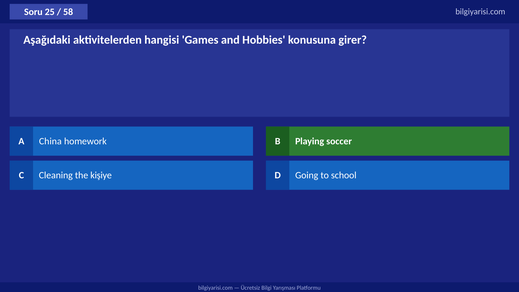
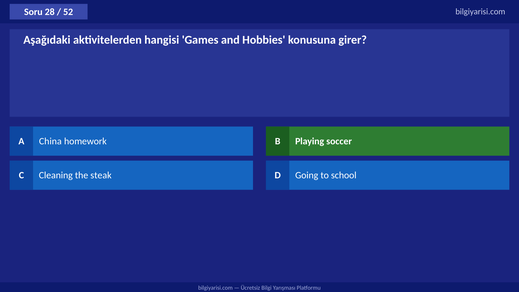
25: 25 -> 28
58: 58 -> 52
kişiye: kişiye -> steak
